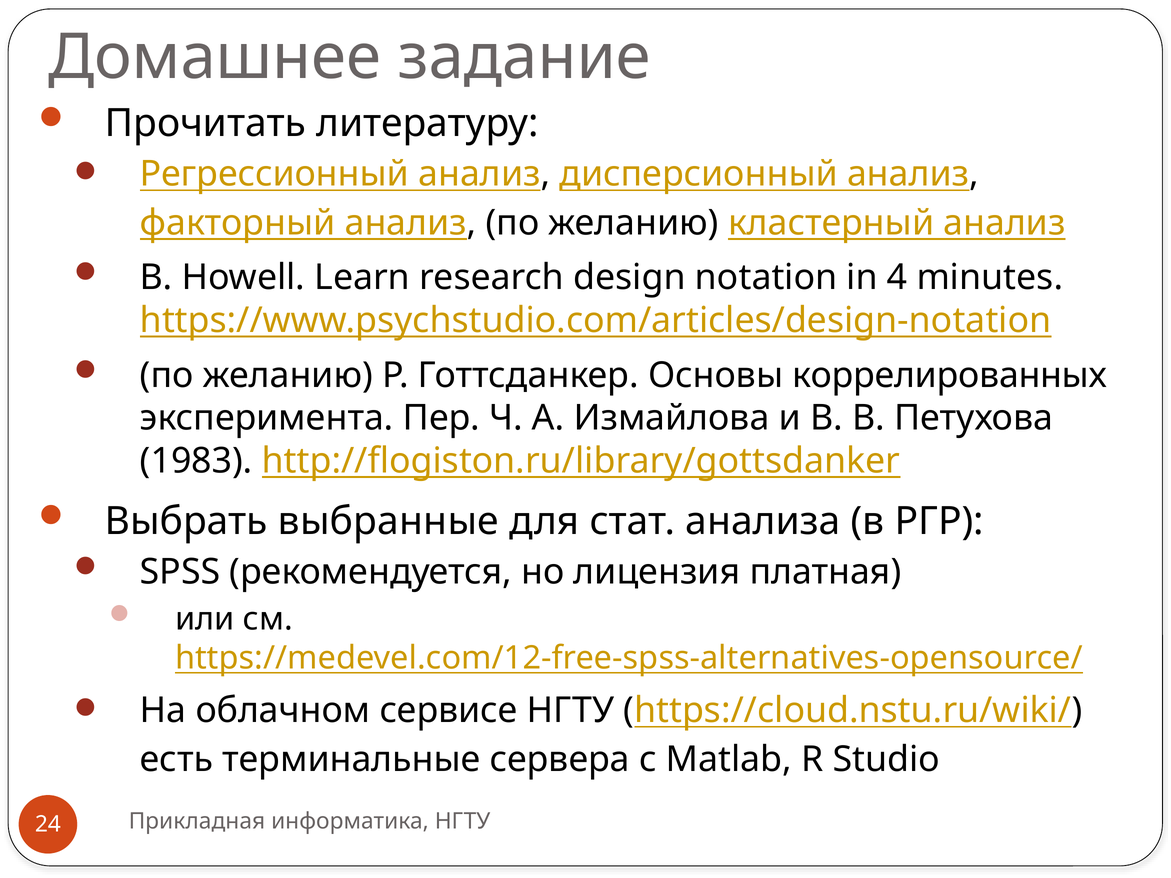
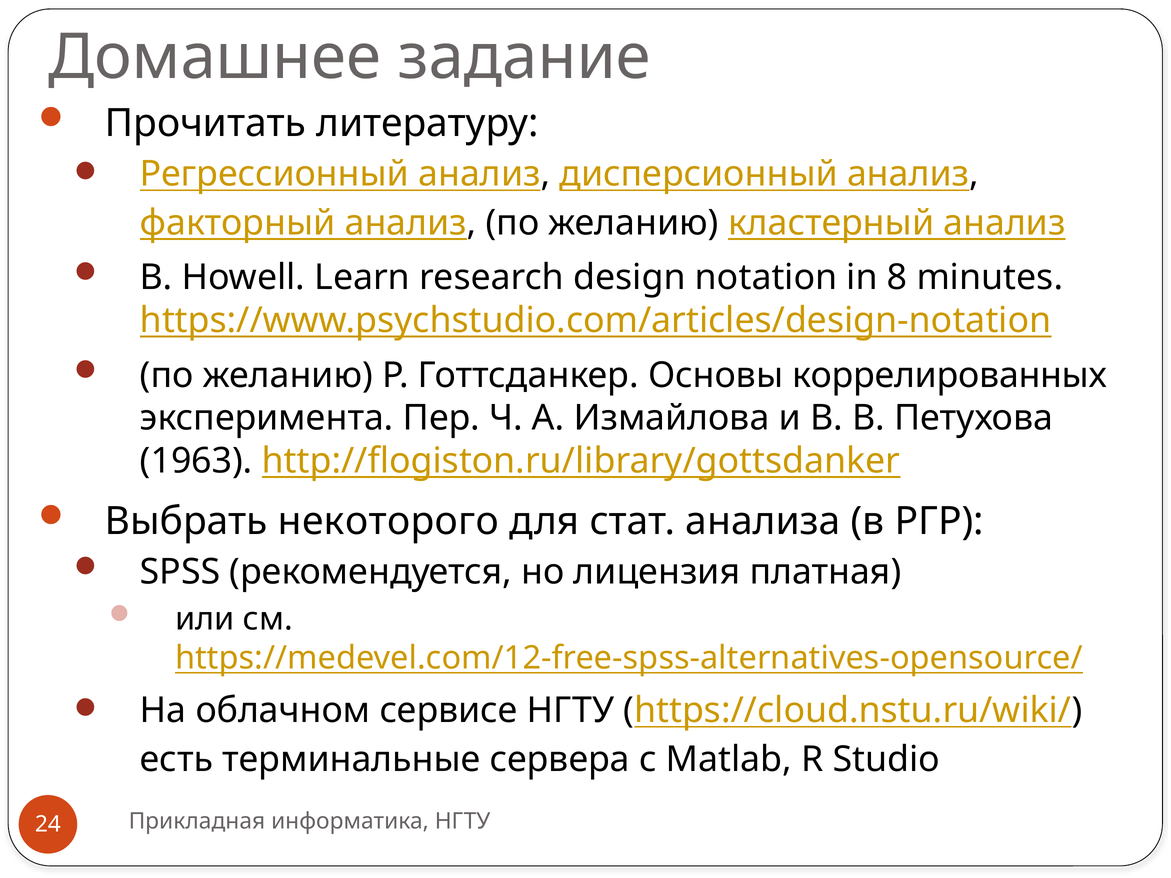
4: 4 -> 8
1983: 1983 -> 1963
выбранные: выбранные -> некоторого
